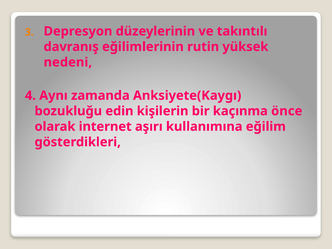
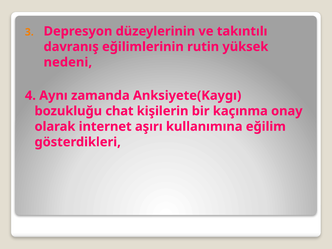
edin: edin -> chat
önce: önce -> onay
